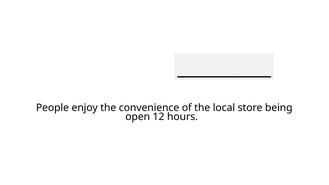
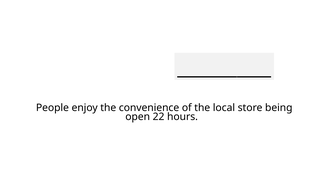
12: 12 -> 22
